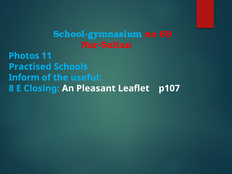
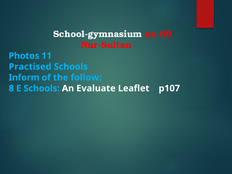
School-gymnasium colour: light blue -> white
useful: useful -> follow
E Closing: Closing -> Schools
Pleasant: Pleasant -> Evaluate
